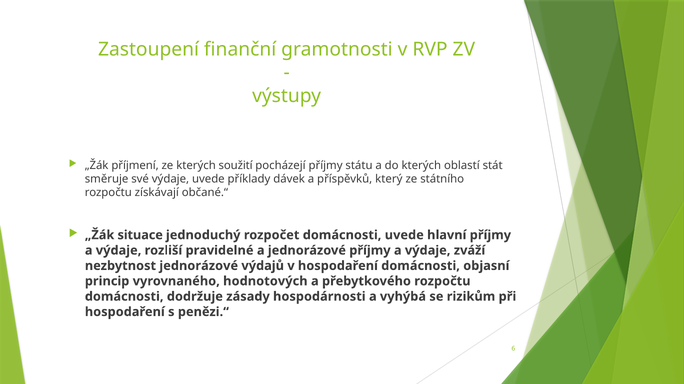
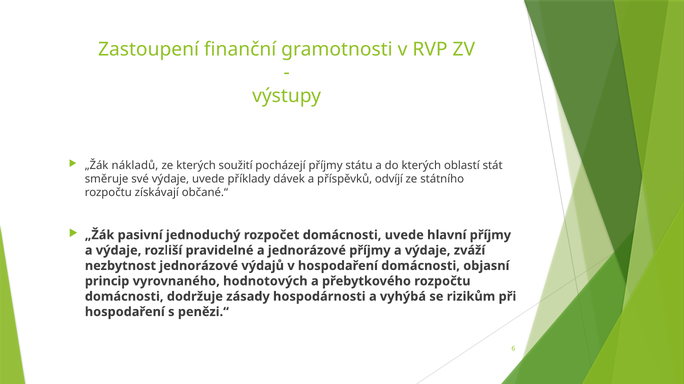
příjmení: příjmení -> nákladů
který: který -> odvíjí
situace: situace -> pasivní
